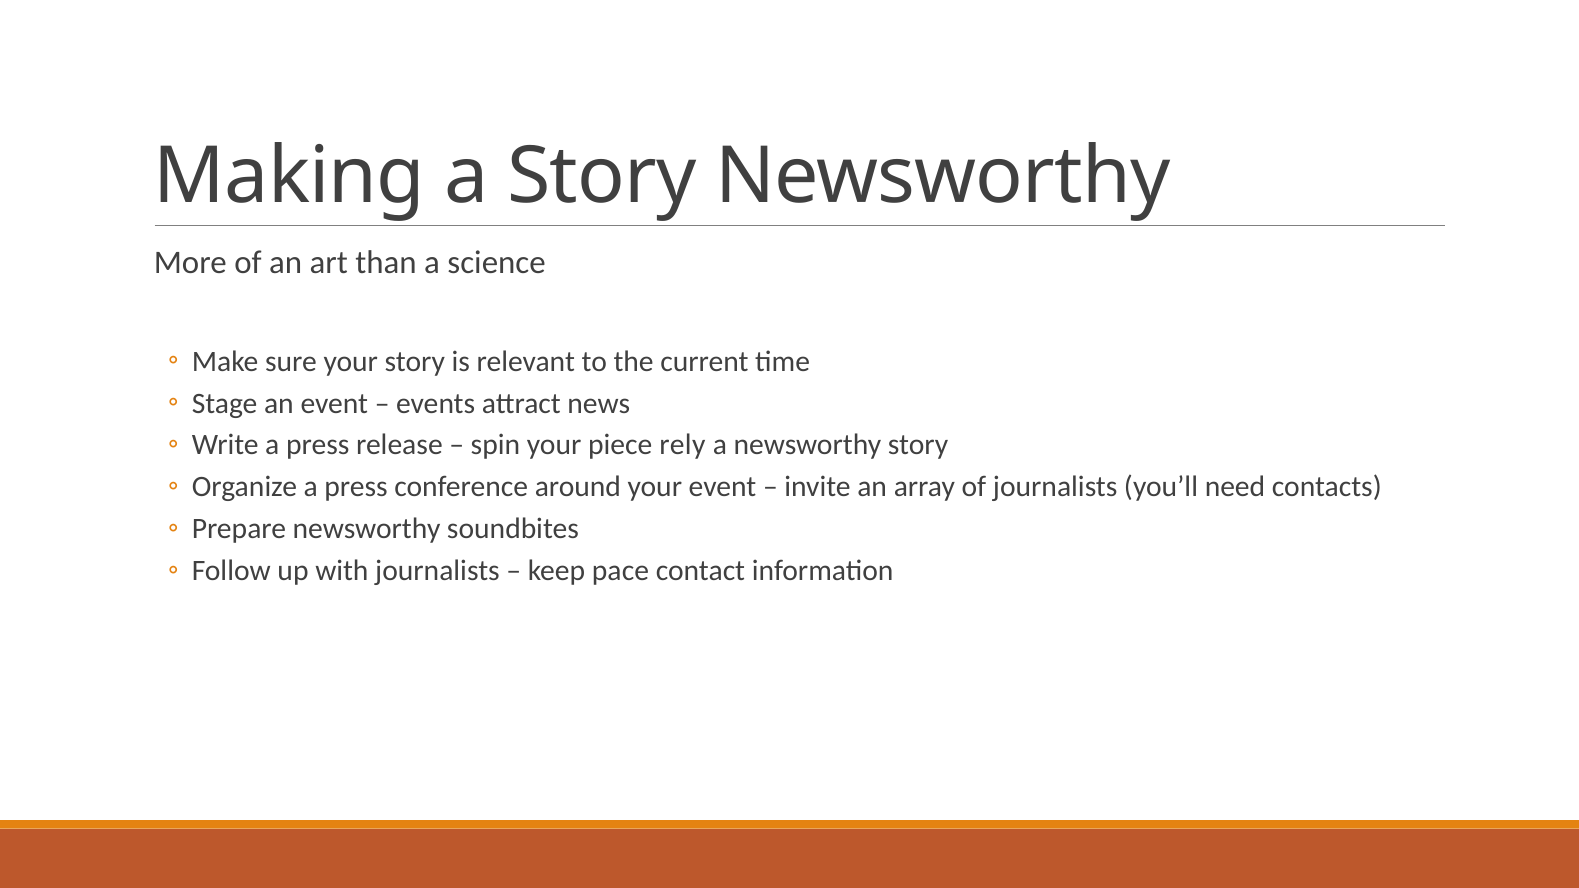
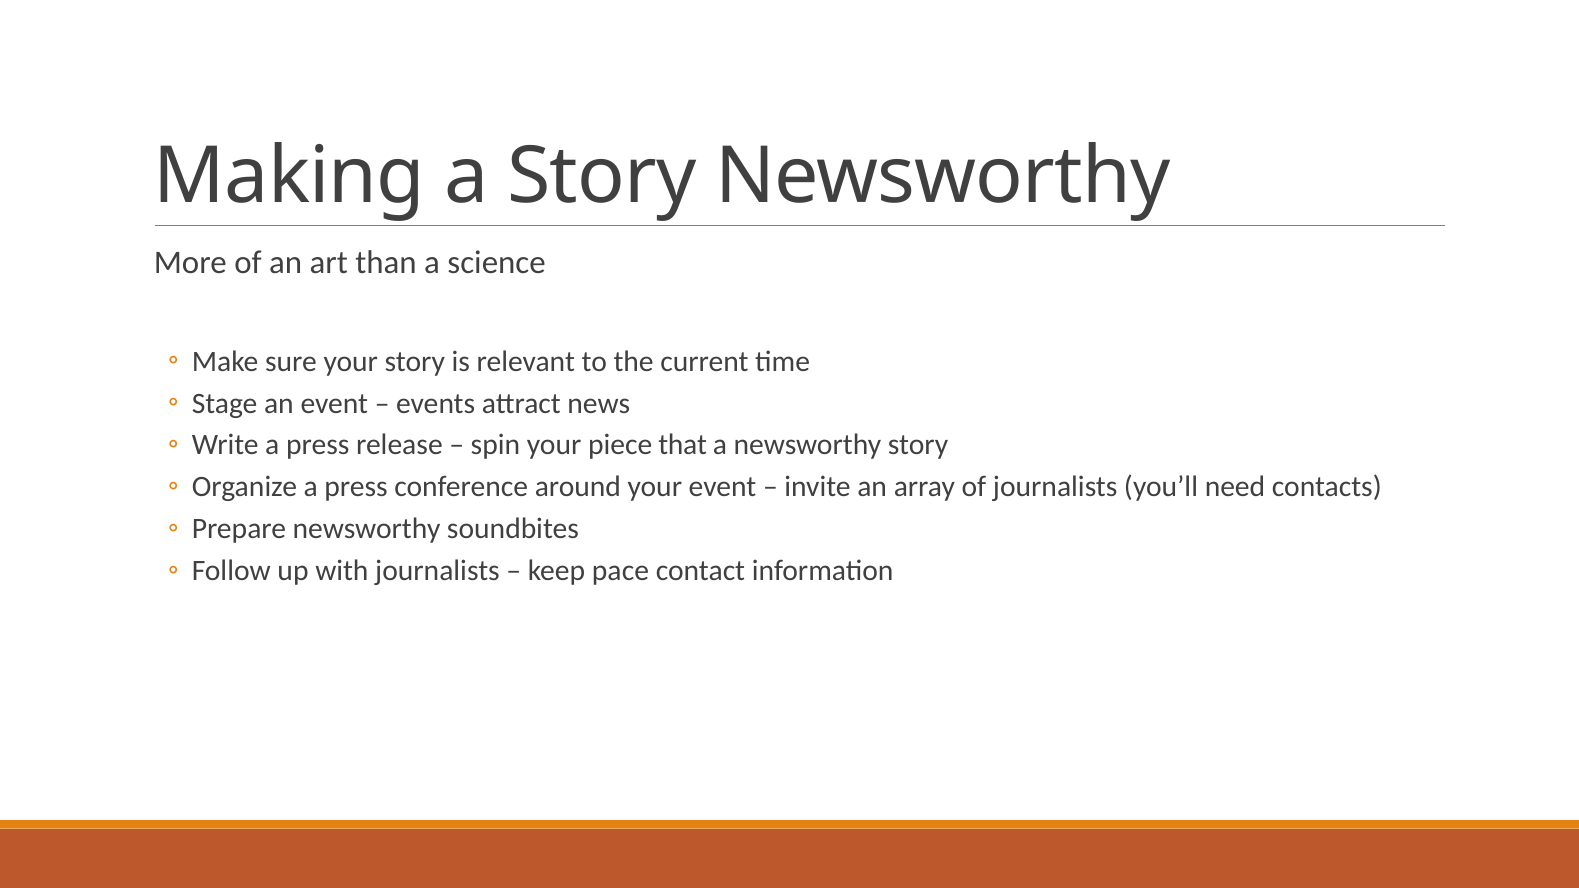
rely: rely -> that
